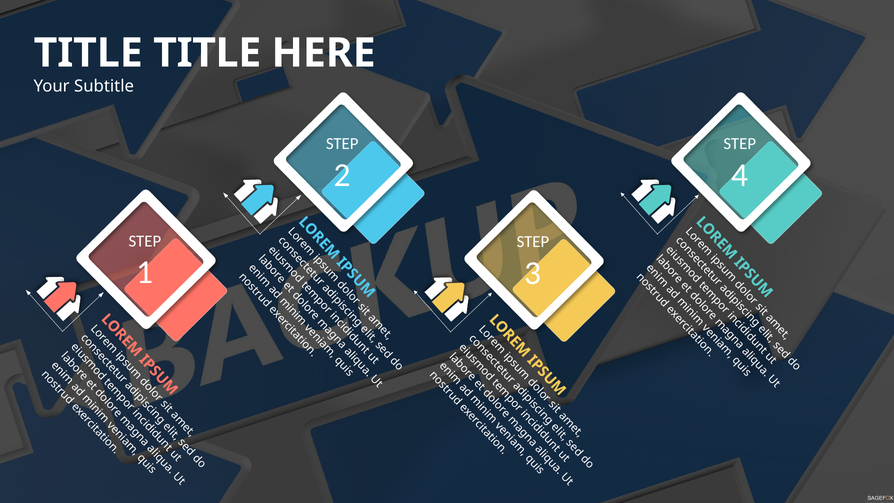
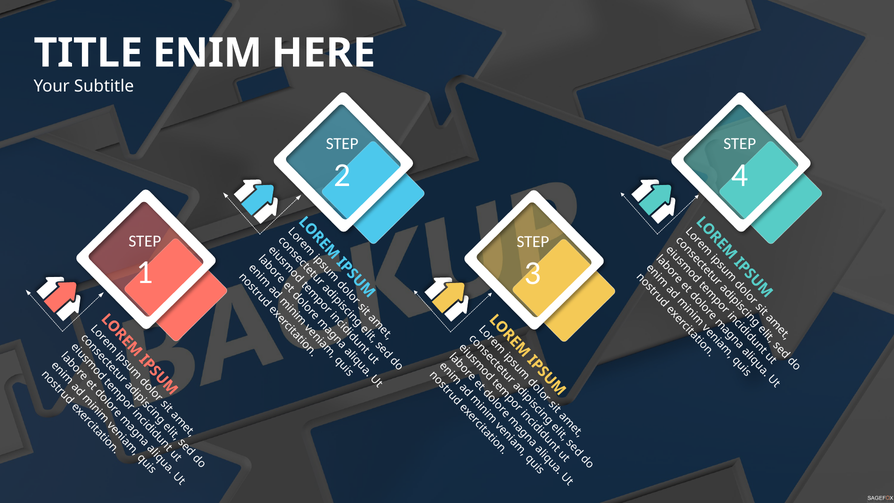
TITLE at (207, 53): TITLE -> ENIM
